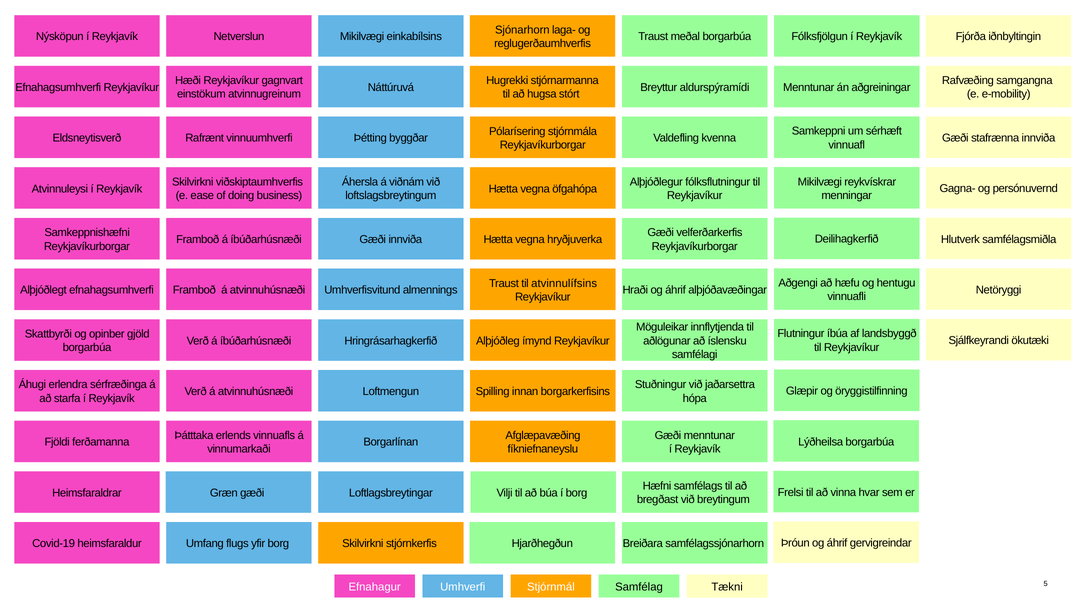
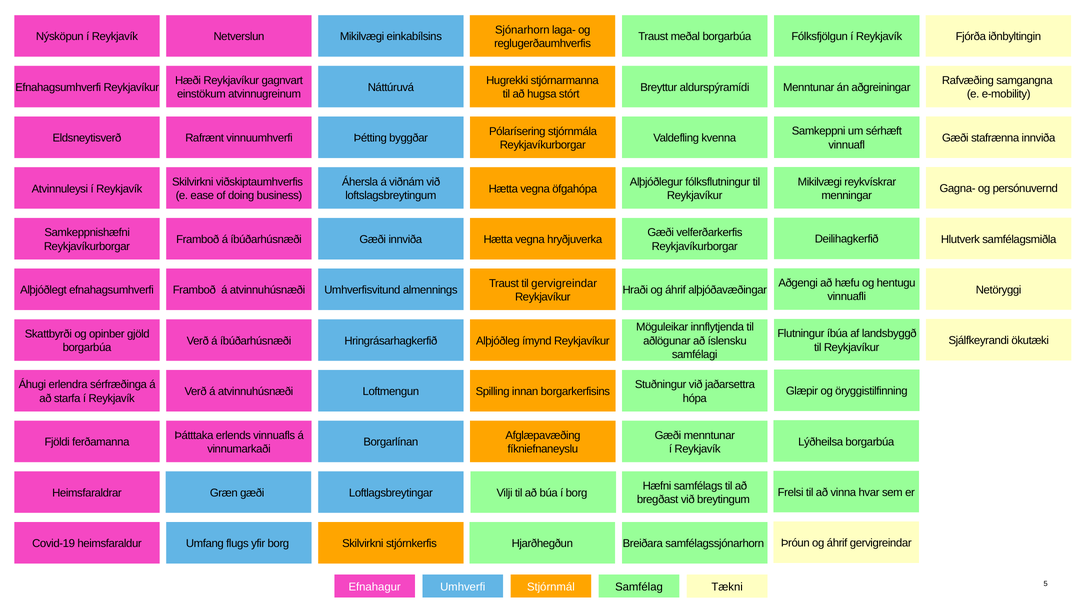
til atvinnulífsins: atvinnulífsins -> gervigreindar
